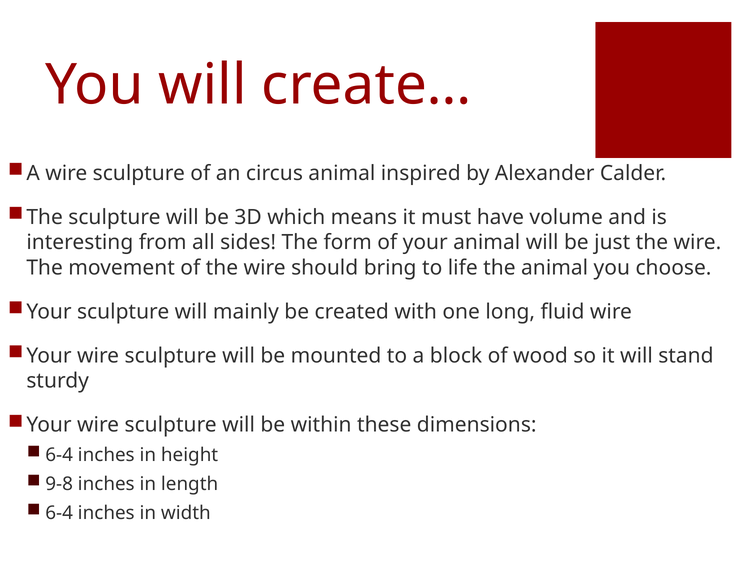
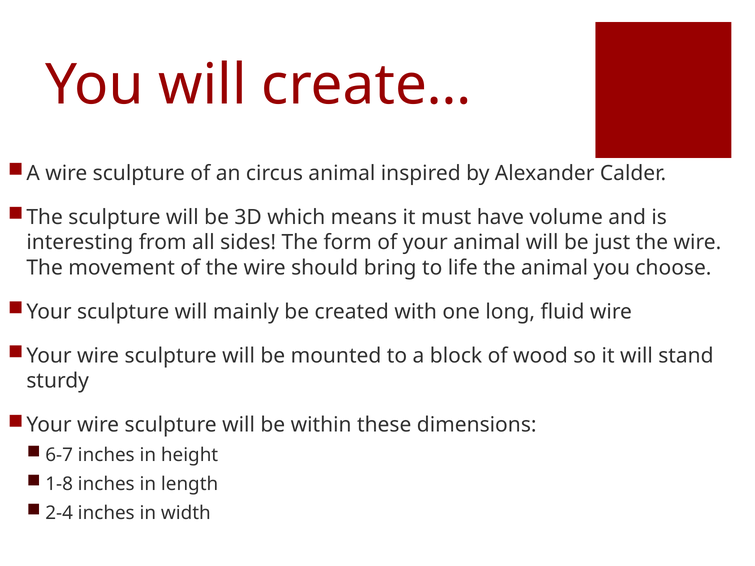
6-4 at (59, 455): 6-4 -> 6-7
9-8: 9-8 -> 1-8
6-4 at (59, 513): 6-4 -> 2-4
